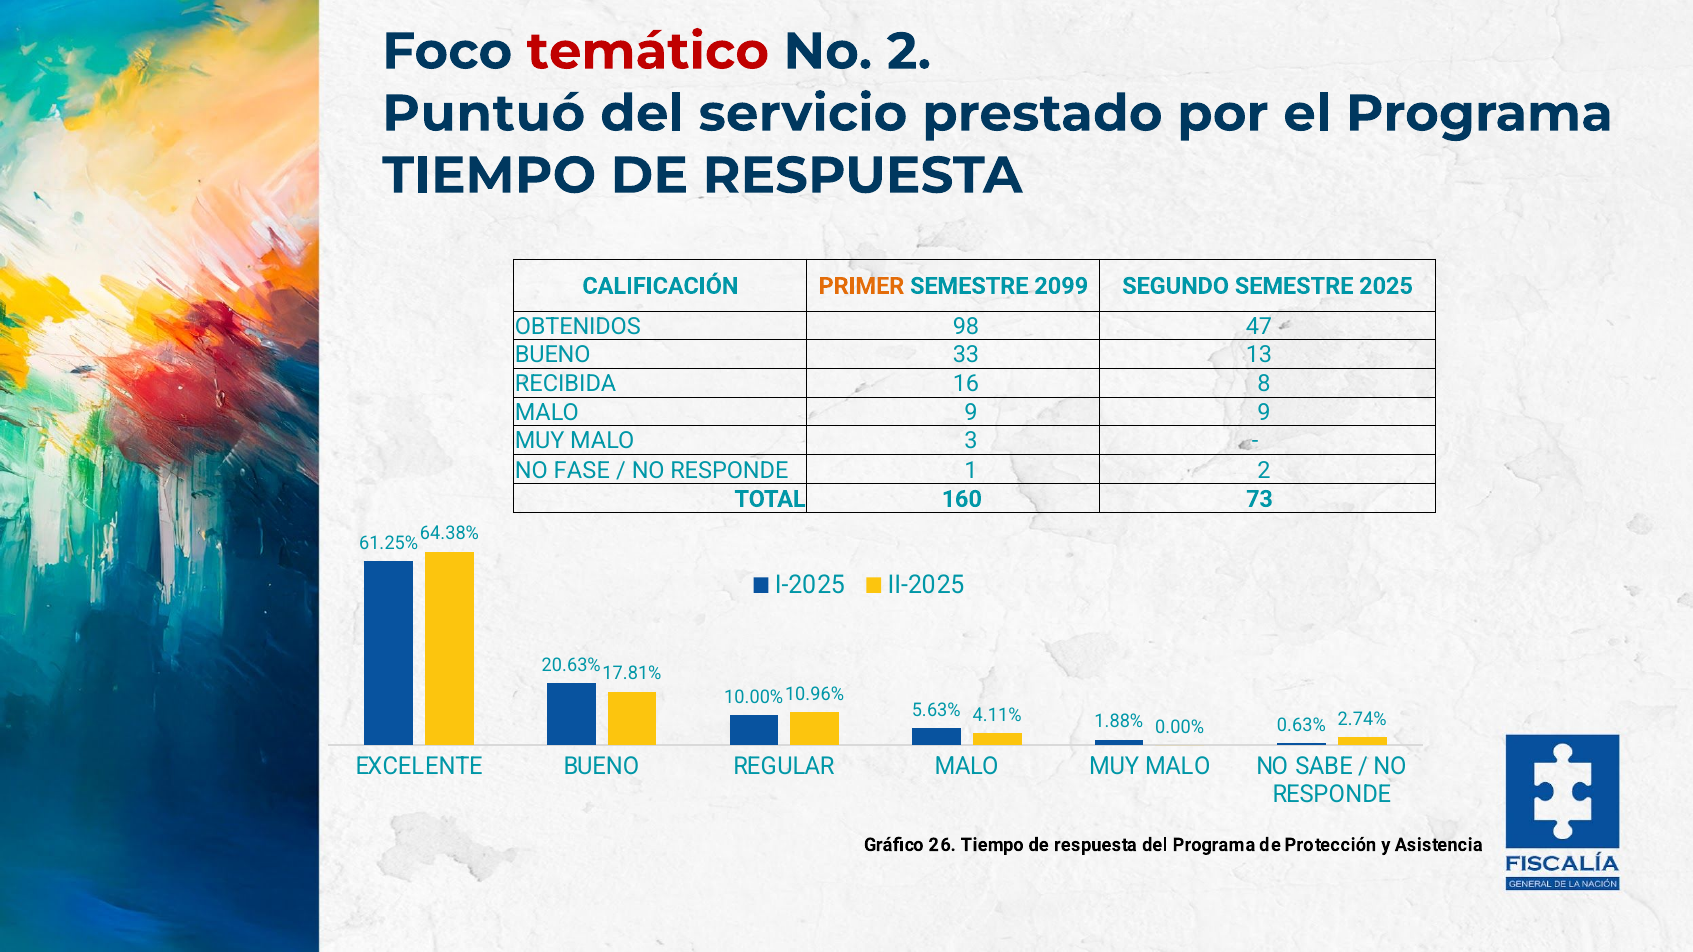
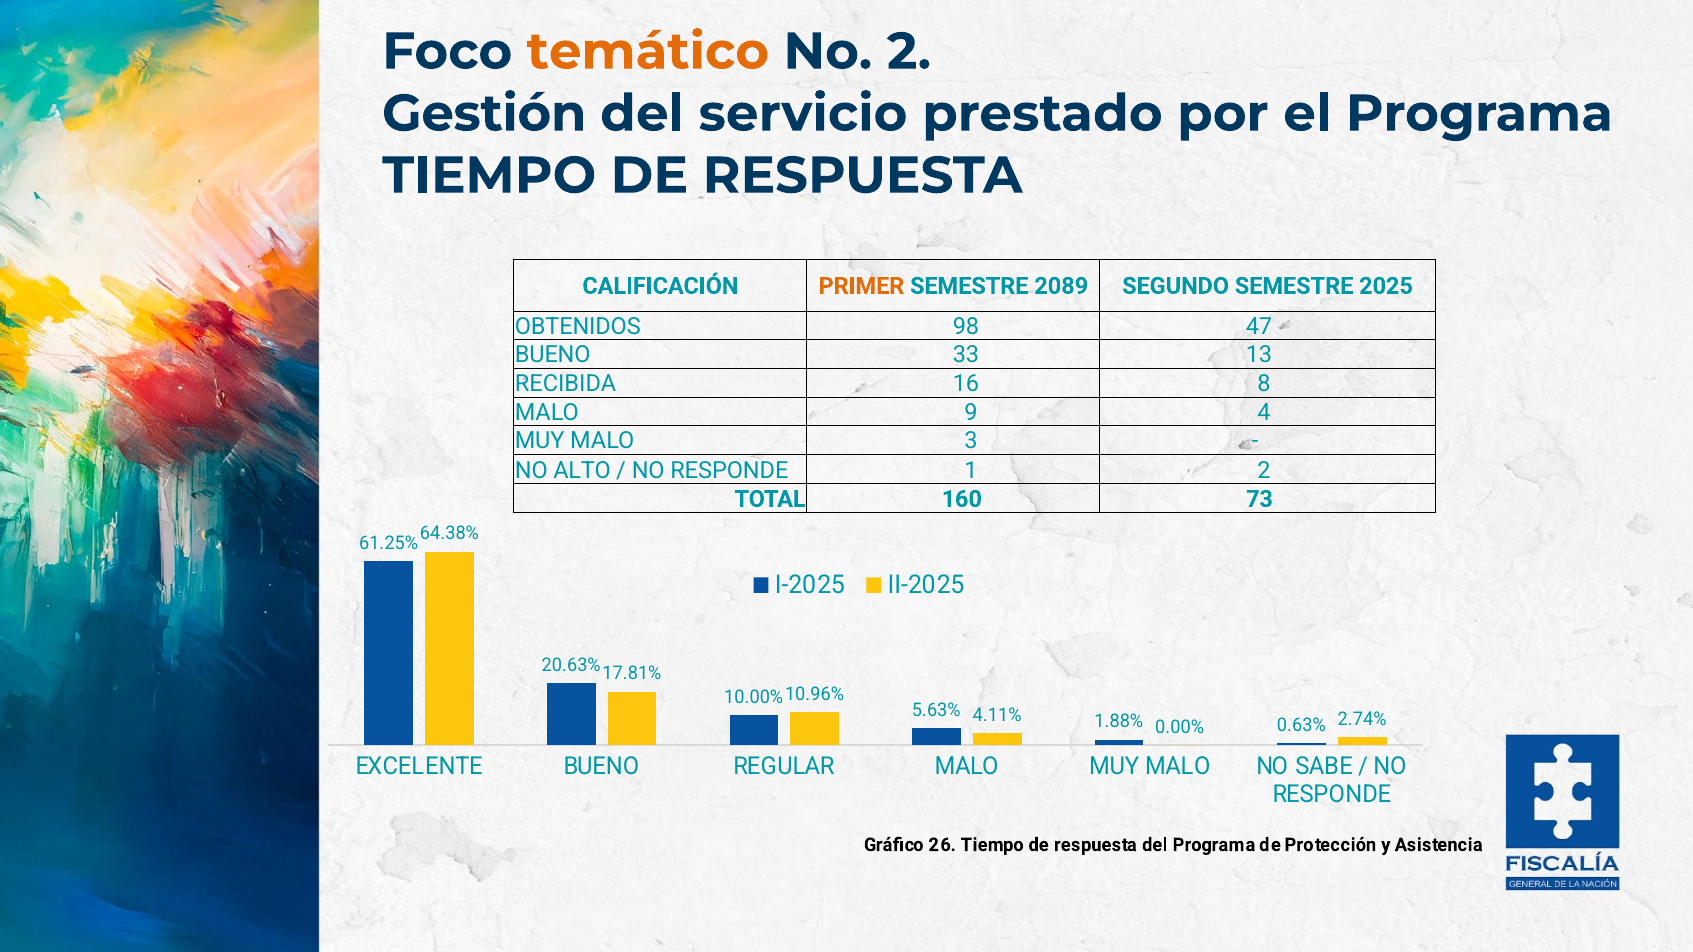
temático colour: red -> orange
Puntuó: Puntuó -> Gestión
2099: 2099 -> 2089
9 9: 9 -> 4
FASE: FASE -> ALTO
